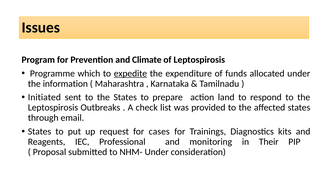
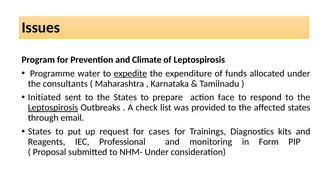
which: which -> water
information: information -> consultants
land: land -> face
Leptospirosis at (53, 108) underline: none -> present
Their: Their -> Form
